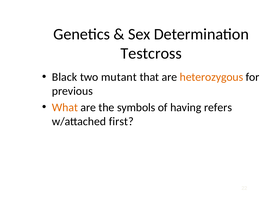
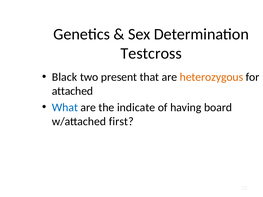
mutant: mutant -> present
previous: previous -> attached
What colour: orange -> blue
symbols: symbols -> indicate
refers: refers -> board
